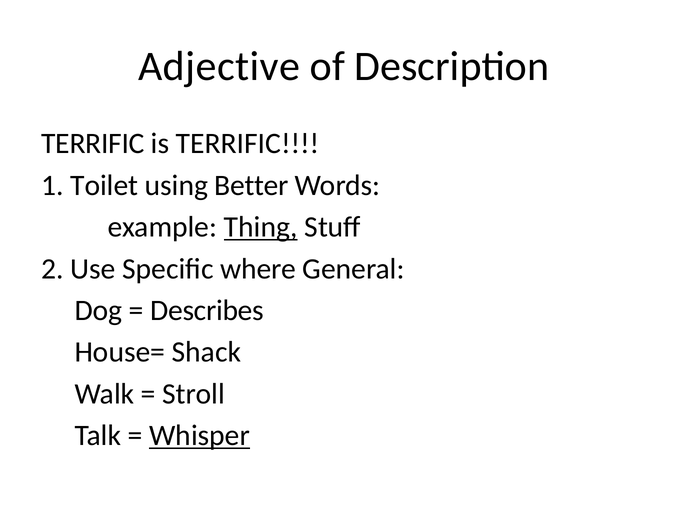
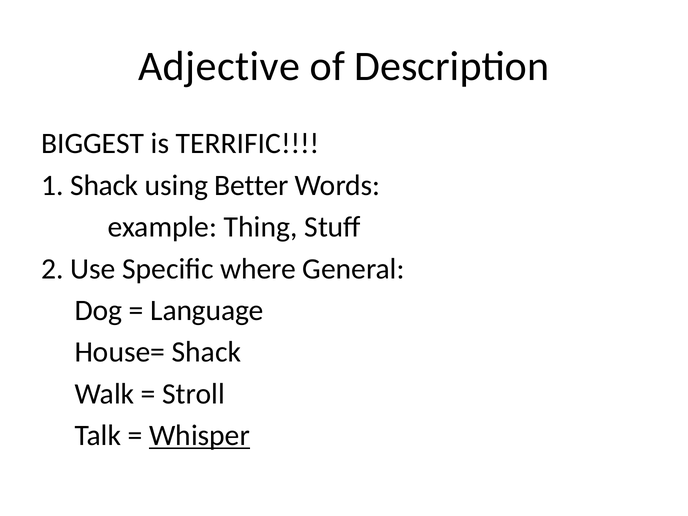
TERRIFIC at (93, 144): TERRIFIC -> BIGGEST
1 Toilet: Toilet -> Shack
Thing underline: present -> none
Describes: Describes -> Language
